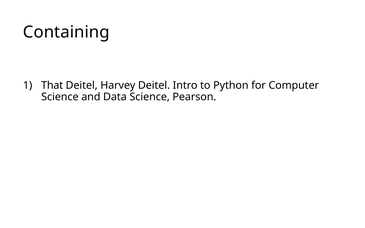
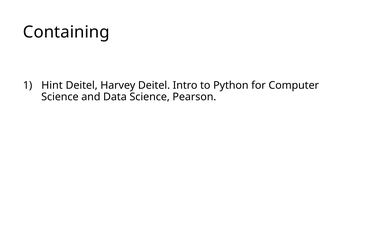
That: That -> Hint
